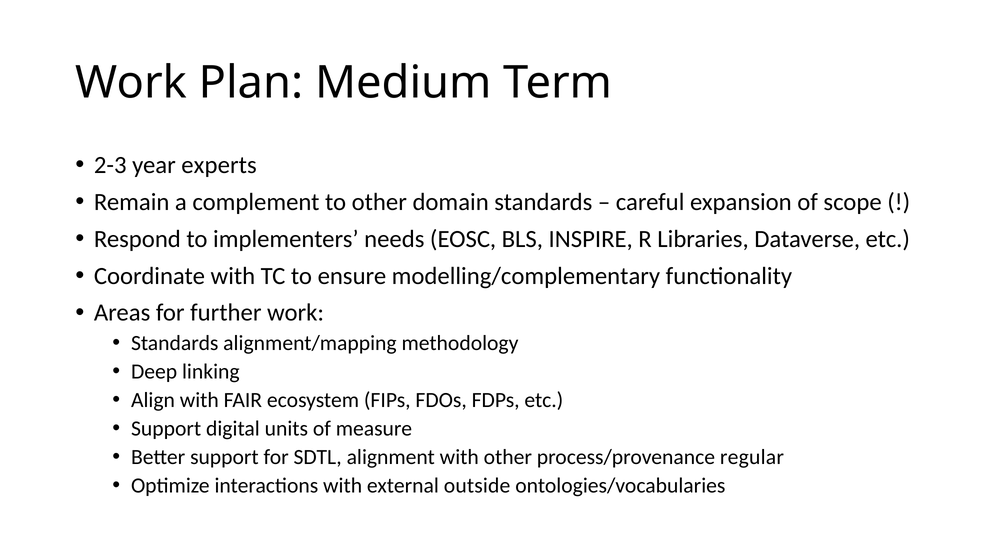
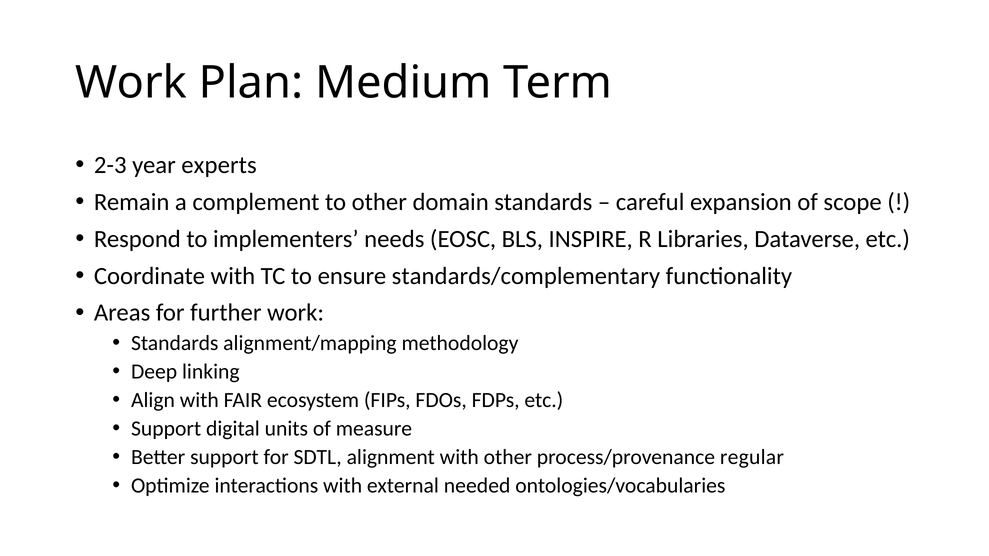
modelling/complementary: modelling/complementary -> standards/complementary
outside: outside -> needed
